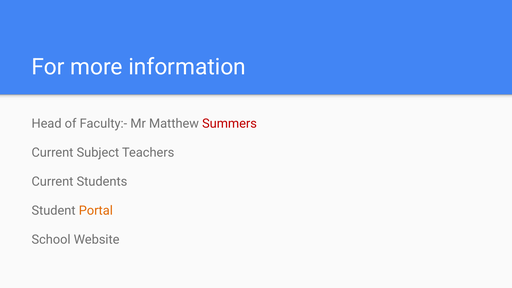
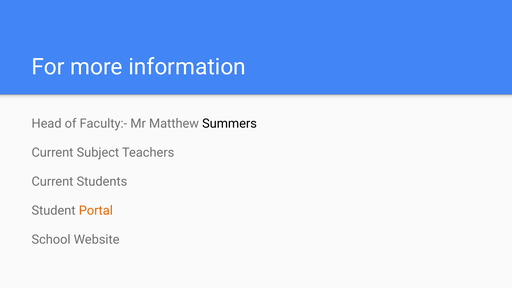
Summers colour: red -> black
